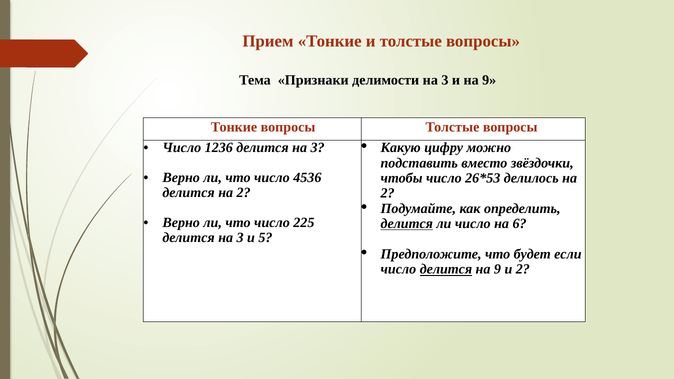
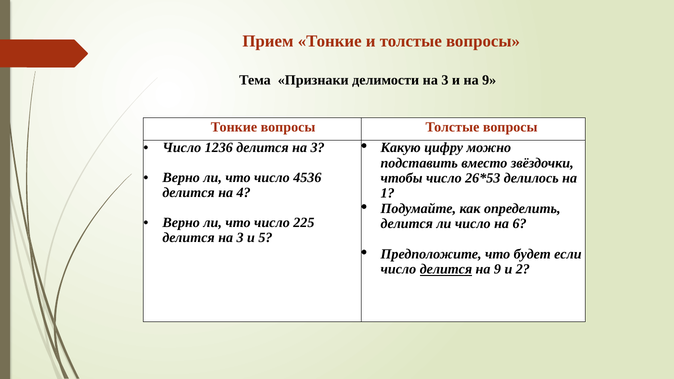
делится на 2: 2 -> 4
2 at (388, 193): 2 -> 1
делится at (407, 224) underline: present -> none
